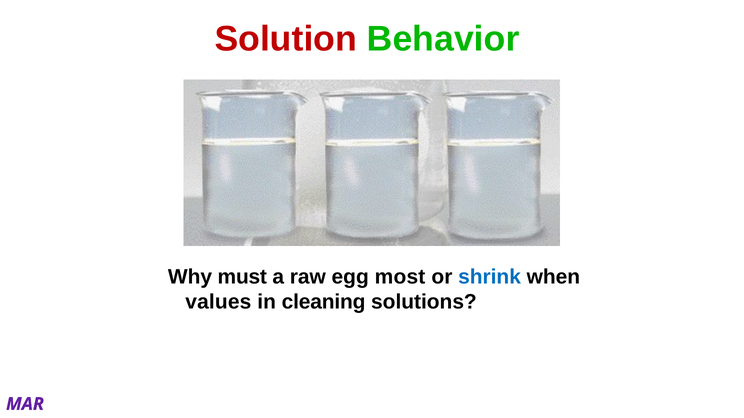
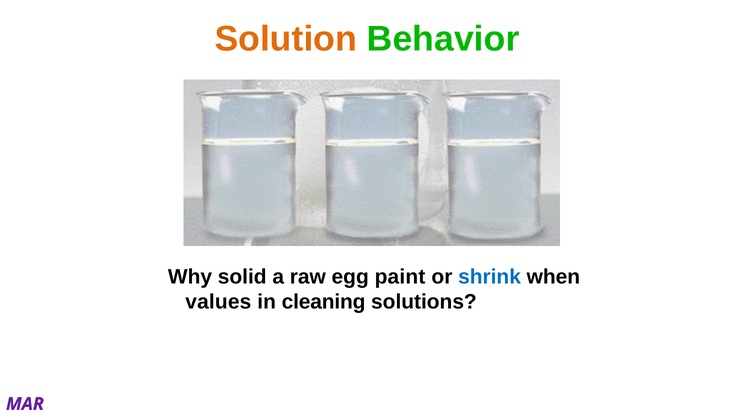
Solution colour: red -> orange
must: must -> solid
most: most -> paint
